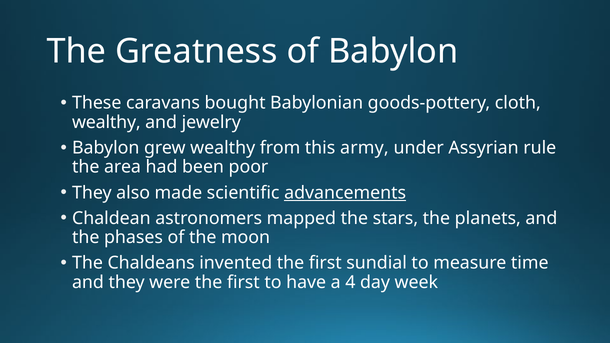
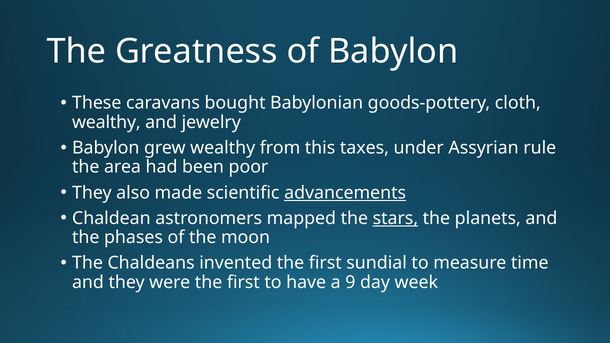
army: army -> taxes
stars underline: none -> present
4: 4 -> 9
